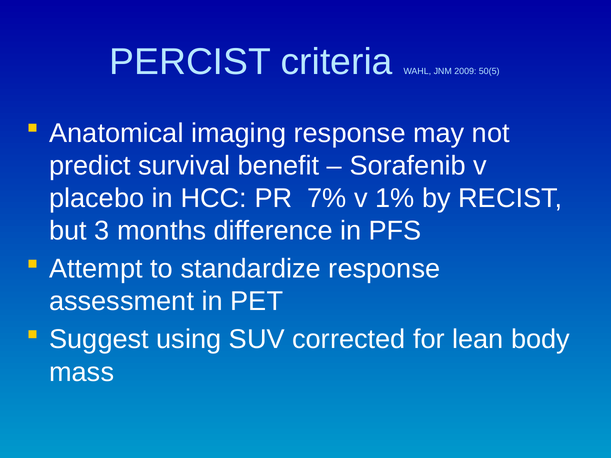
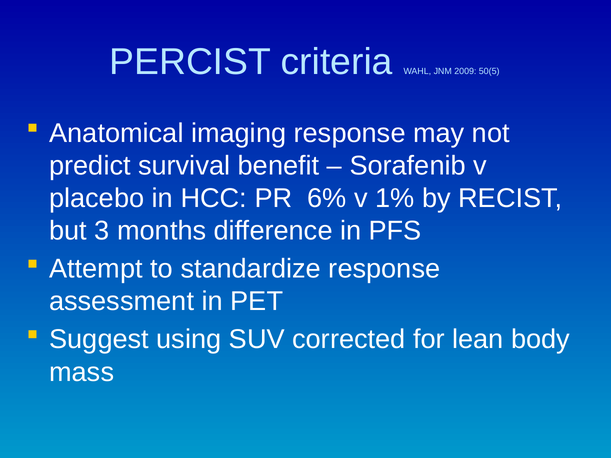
7%: 7% -> 6%
